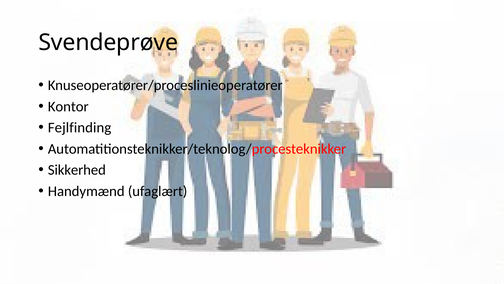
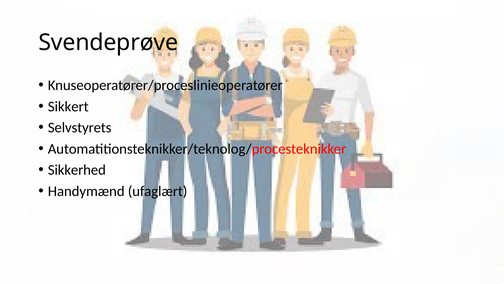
Kontor: Kontor -> Sikkert
Fejlfinding: Fejlfinding -> Selvstyrets
